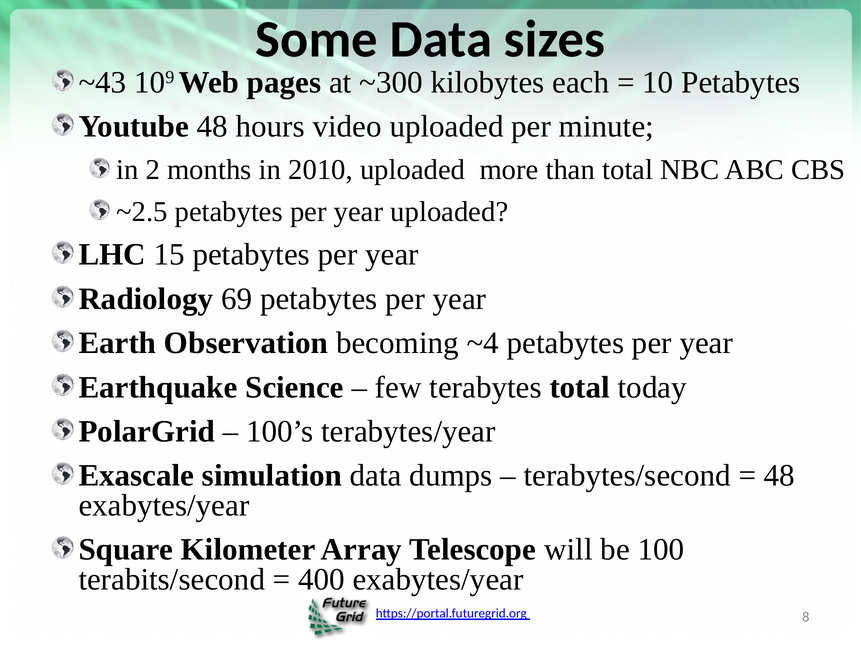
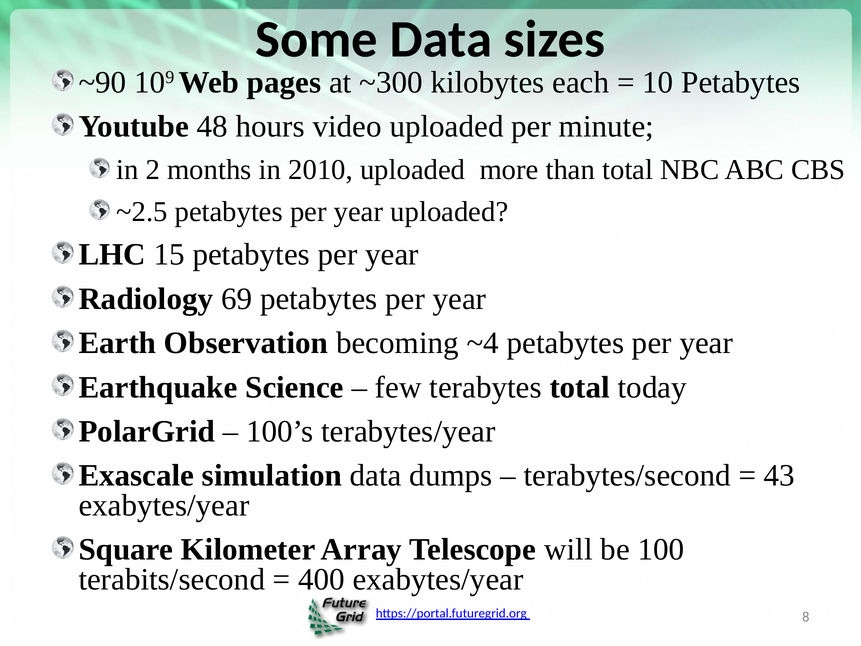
~43: ~43 -> ~90
48 at (780, 475): 48 -> 43
